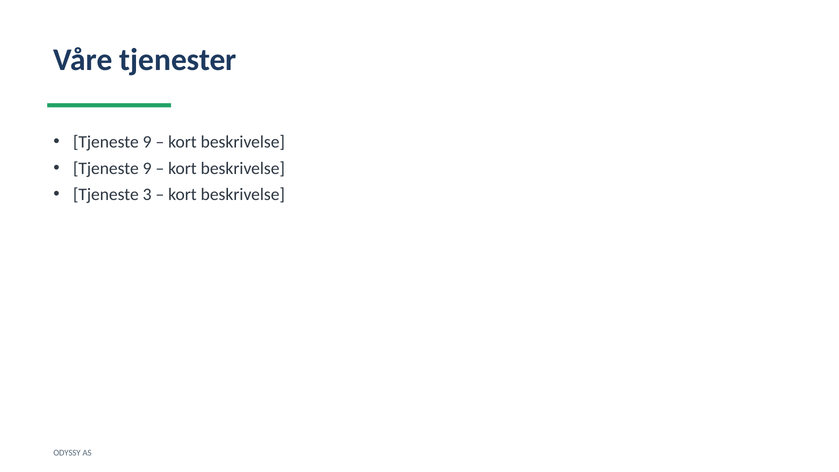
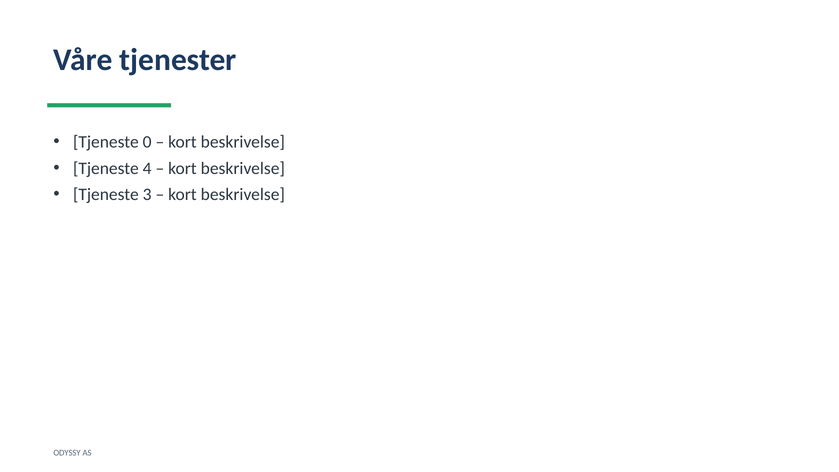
9 at (147, 142): 9 -> 0
9 at (147, 168): 9 -> 4
